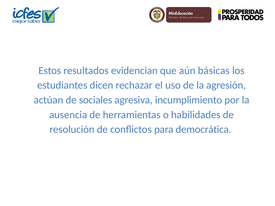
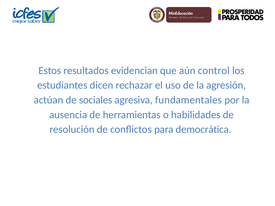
básicas: básicas -> control
incumplimiento: incumplimiento -> fundamentales
